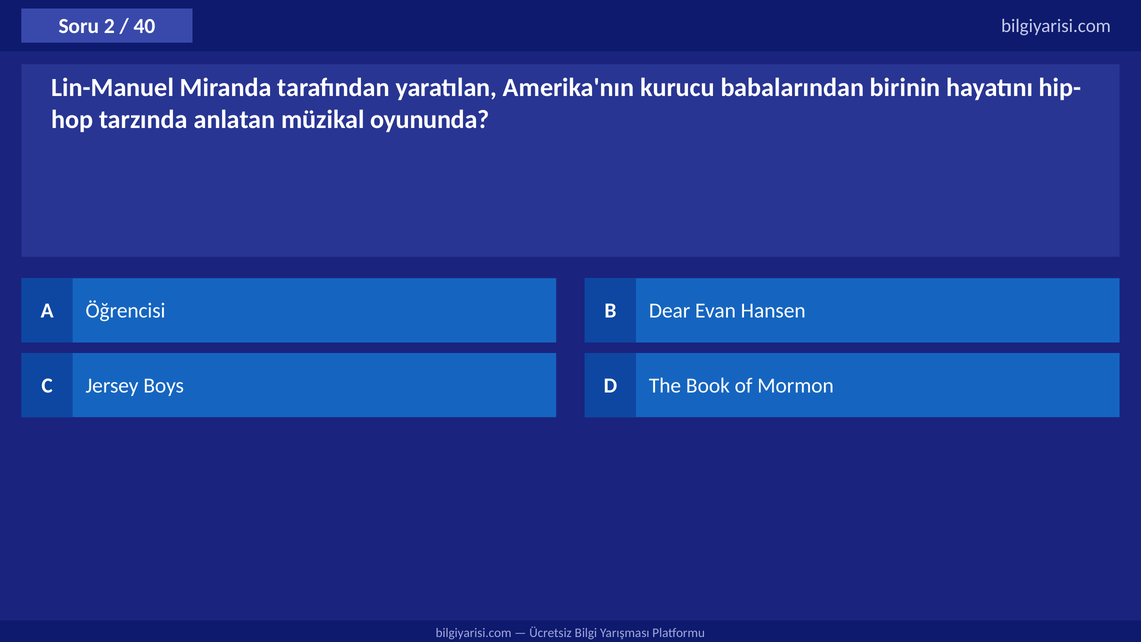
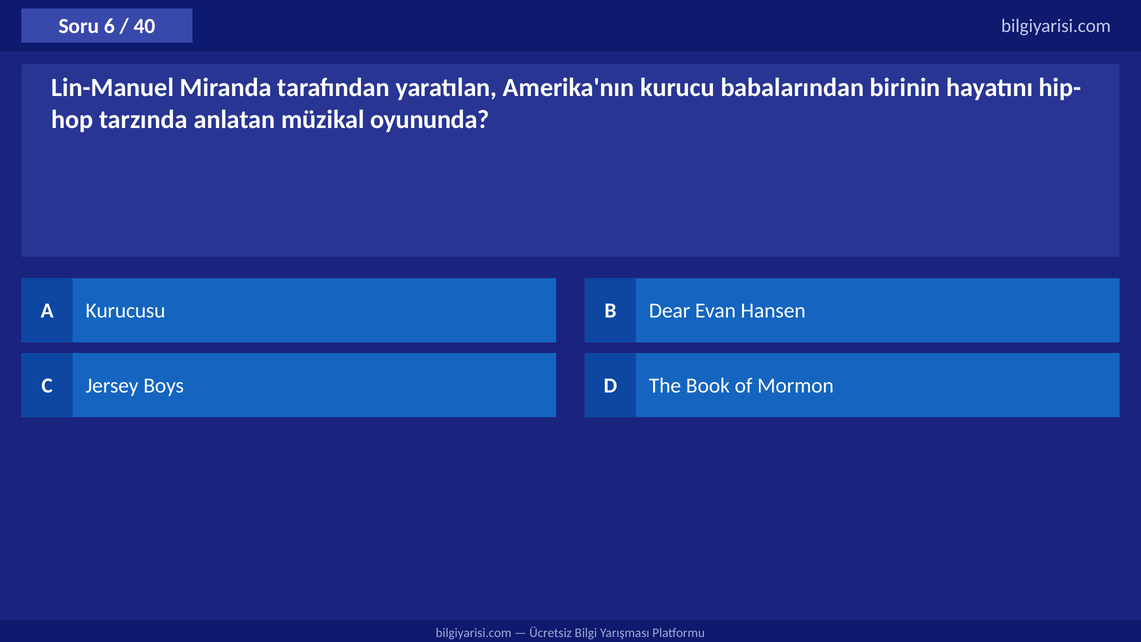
2: 2 -> 6
Öğrencisi: Öğrencisi -> Kurucusu
